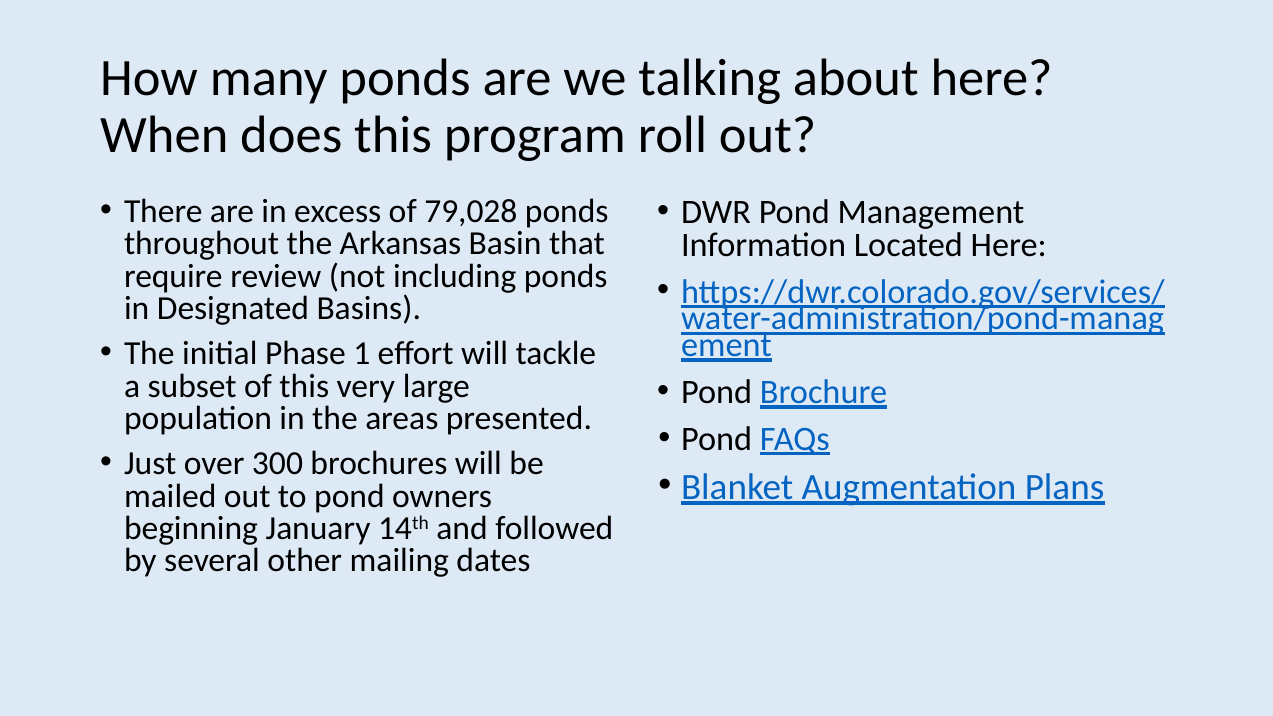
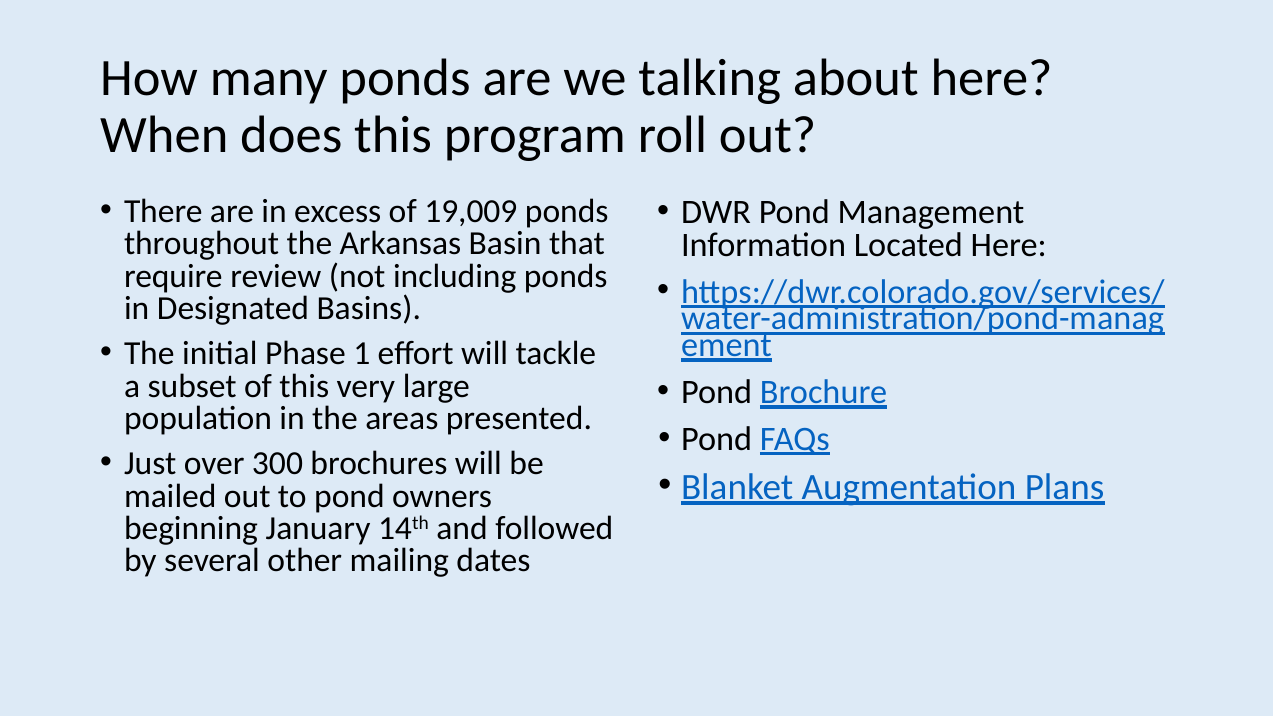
79,028: 79,028 -> 19,009
